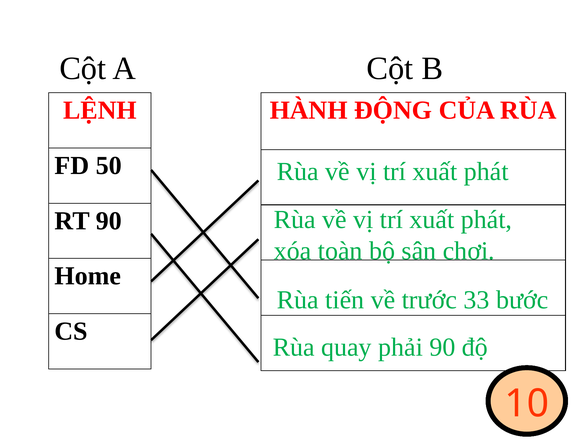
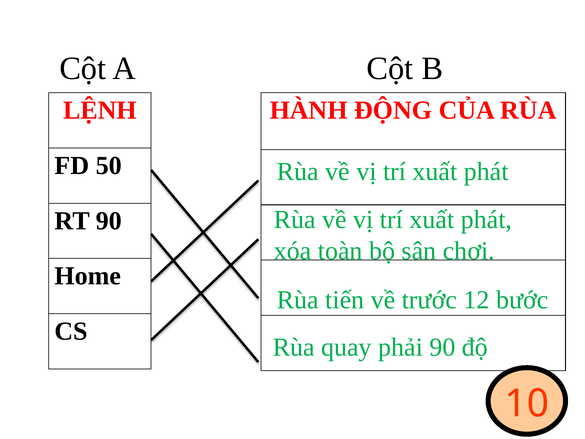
33: 33 -> 12
